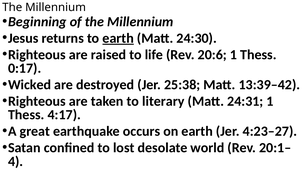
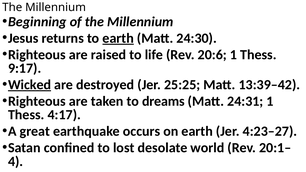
0:17: 0:17 -> 9:17
Wicked underline: none -> present
25:38: 25:38 -> 25:25
literary: literary -> dreams
